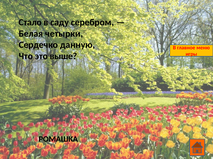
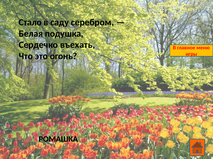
четырки: четырки -> подушка
данную: данную -> въехать
выше: выше -> огонь
